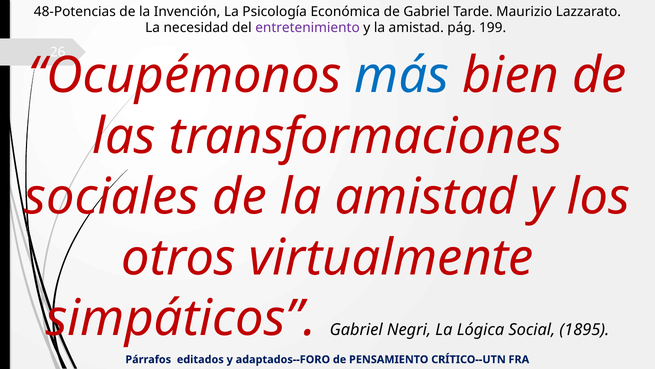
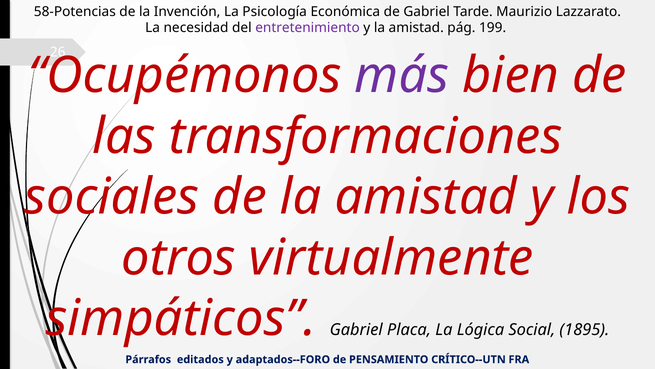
48-Potencias: 48-Potencias -> 58-Potencias
más colour: blue -> purple
Negri: Negri -> Placa
